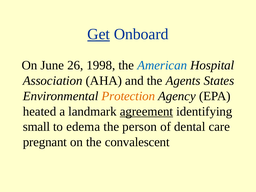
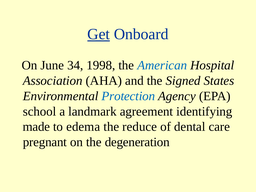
26: 26 -> 34
Agents: Agents -> Signed
Protection colour: orange -> blue
heated: heated -> school
agreement underline: present -> none
small: small -> made
person: person -> reduce
convalescent: convalescent -> degeneration
